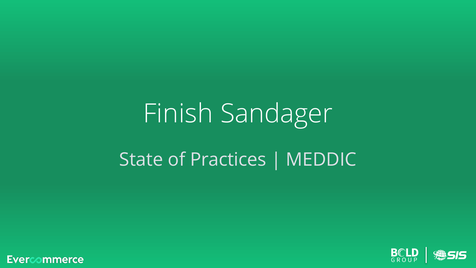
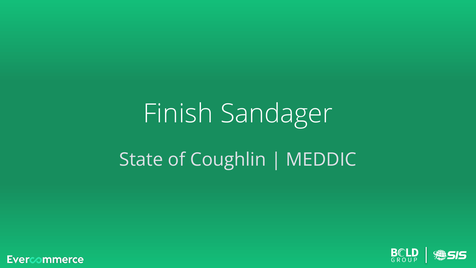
Practices: Practices -> Coughlin
